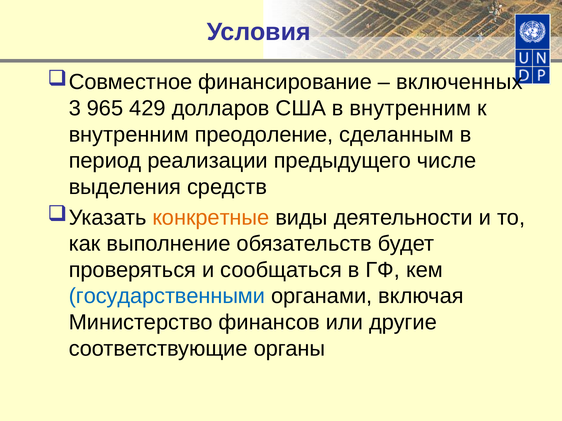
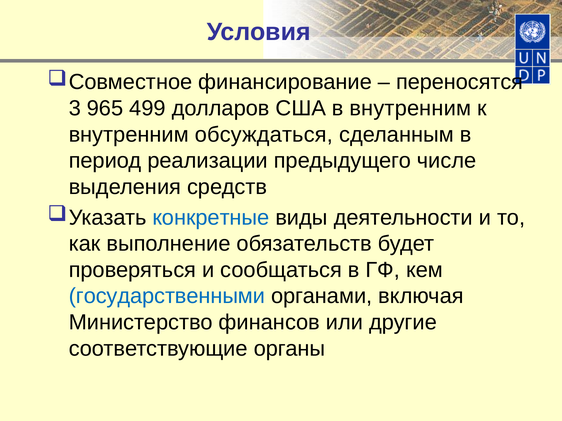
включенных: включенных -> переносятся
429: 429 -> 499
преодоление: преодоление -> обсуждаться
конкретные colour: orange -> blue
